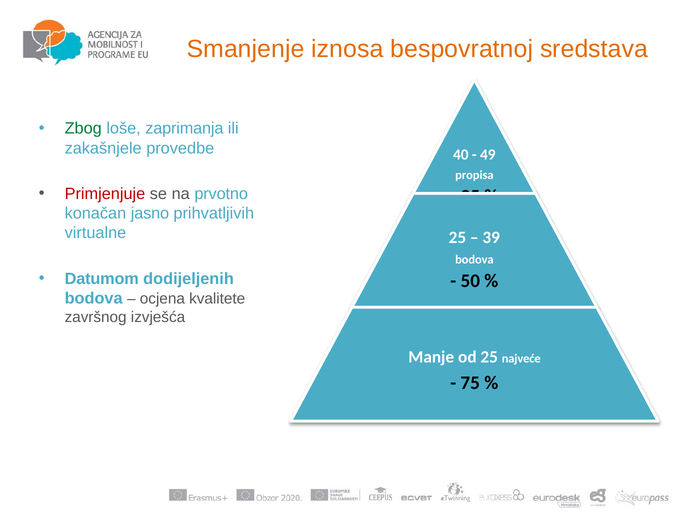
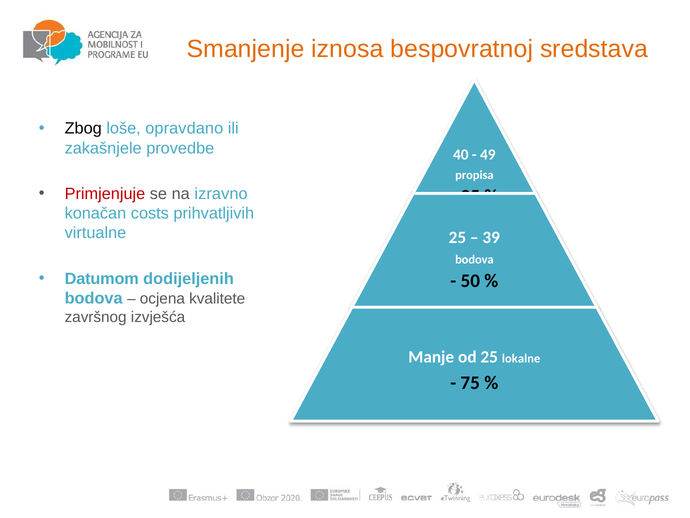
Zbog colour: green -> black
zaprimanja: zaprimanja -> opravdano
prvotno: prvotno -> izravno
jasno: jasno -> costs
najveće: najveće -> lokalne
